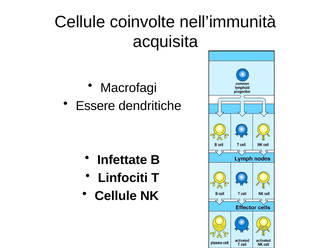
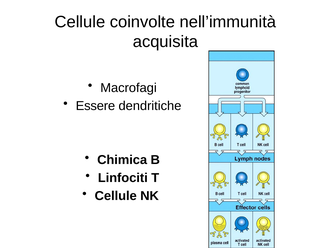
Infettate: Infettate -> Chimica
